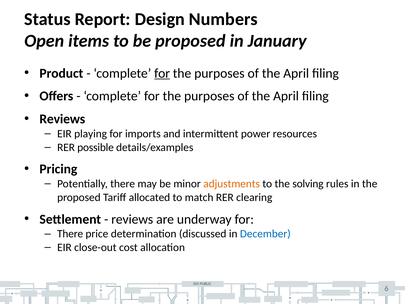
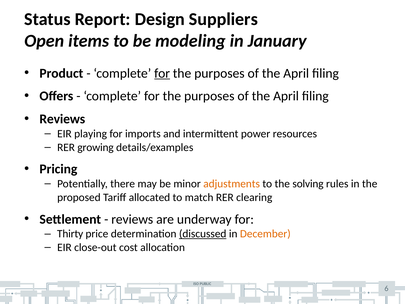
Numbers: Numbers -> Suppliers
be proposed: proposed -> modeling
possible: possible -> growing
There at (70, 234): There -> Thirty
discussed underline: none -> present
December colour: blue -> orange
